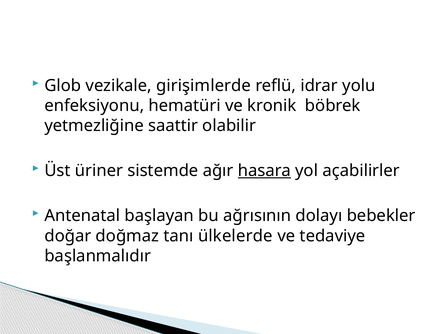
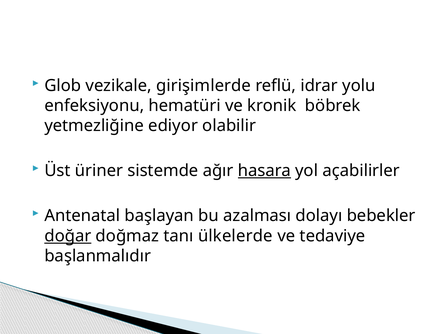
saattir: saattir -> ediyor
ağrısının: ağrısının -> azalması
doğar underline: none -> present
